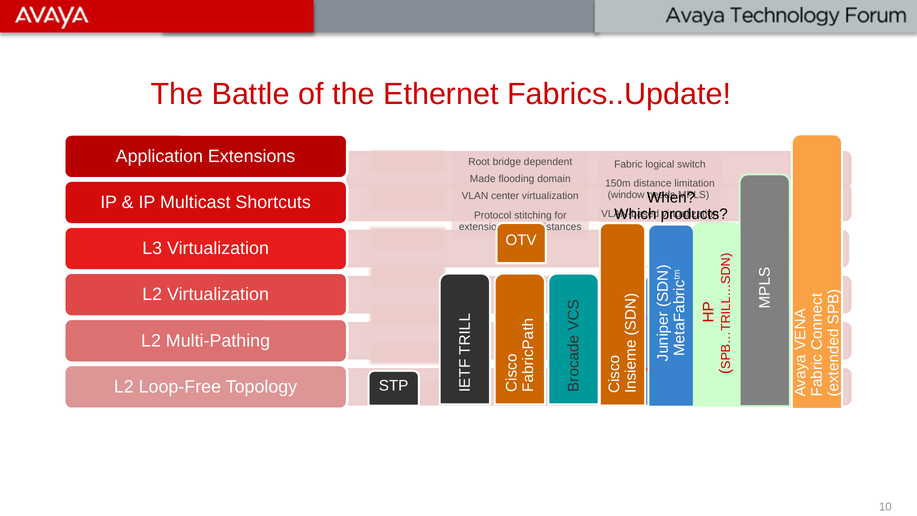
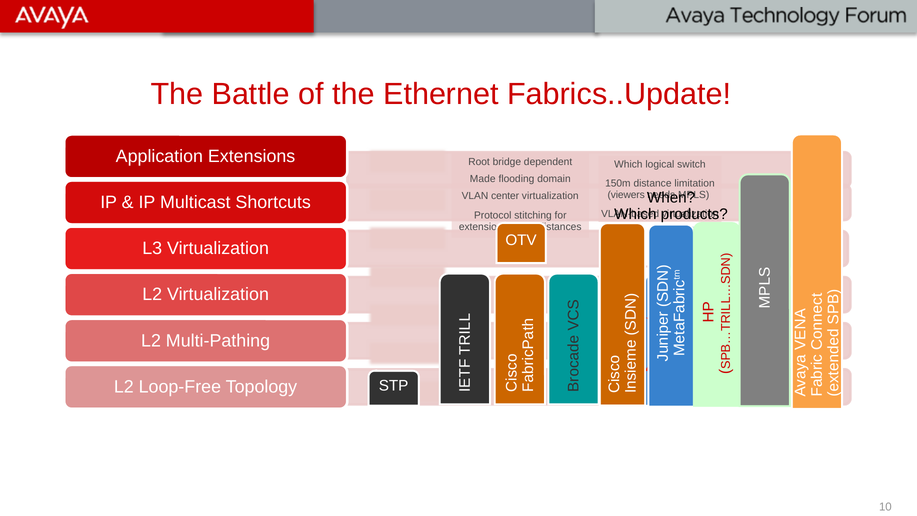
Fabric at (628, 164): Fabric -> Which
window: window -> viewers
